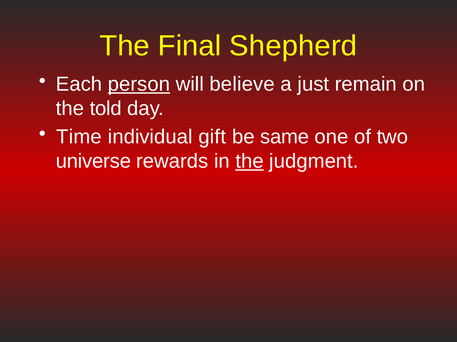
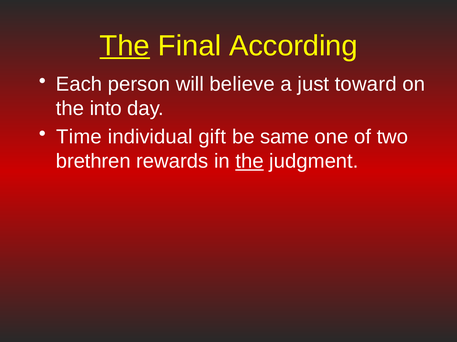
The at (125, 46) underline: none -> present
Shepherd: Shepherd -> According
person underline: present -> none
remain: remain -> toward
told: told -> into
universe: universe -> brethren
